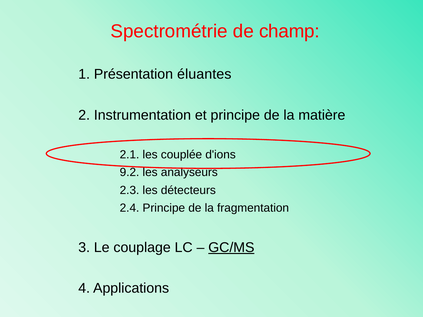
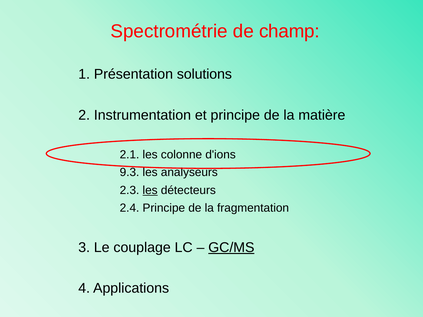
éluantes: éluantes -> solutions
couplée: couplée -> colonne
9.2: 9.2 -> 9.3
les at (150, 190) underline: none -> present
